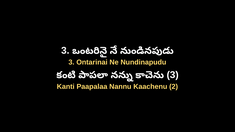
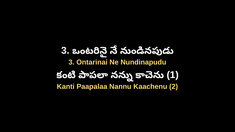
3 at (173, 75): 3 -> 1
